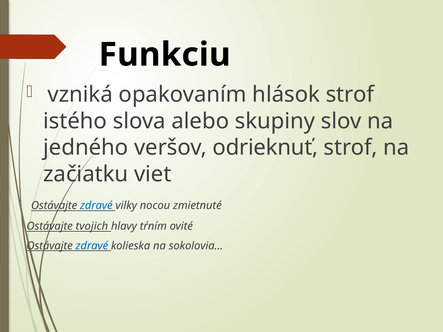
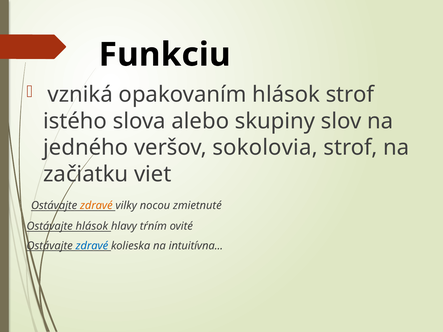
odrieknuť: odrieknuť -> sokolovia
zdravé at (96, 206) colour: blue -> orange
Ostávajte tvojich: tvojich -> hlások
sokolovia: sokolovia -> intuitívna
